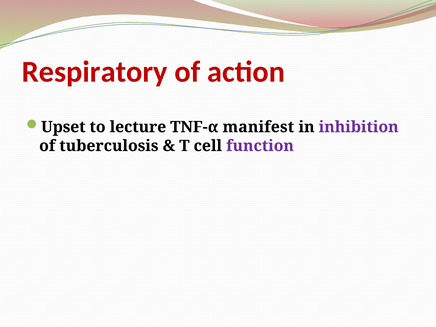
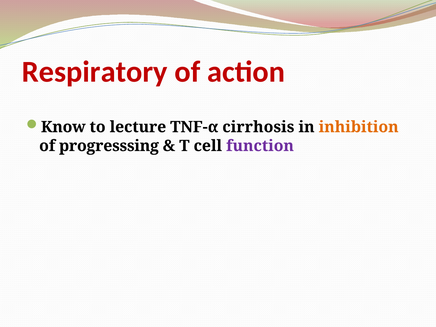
Upset: Upset -> Know
manifest: manifest -> cirrhosis
inhibition colour: purple -> orange
tuberculosis: tuberculosis -> progresssing
